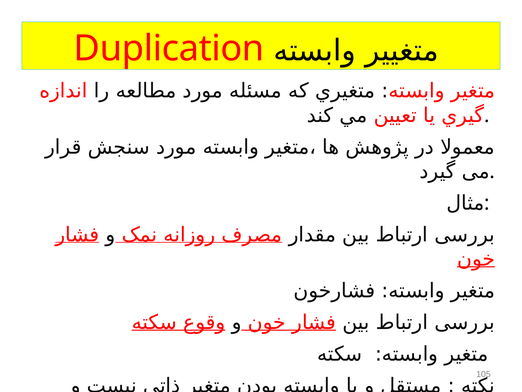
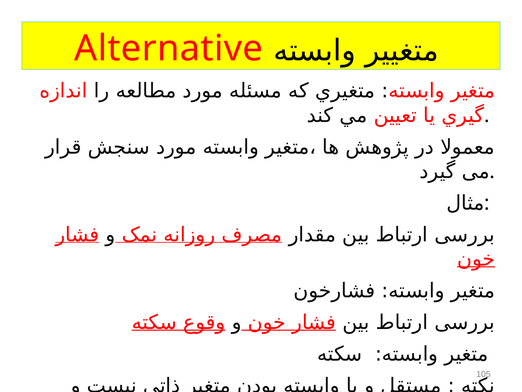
Duplication: Duplication -> Alternative
